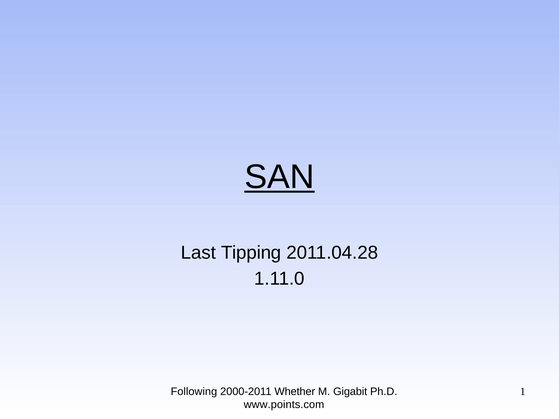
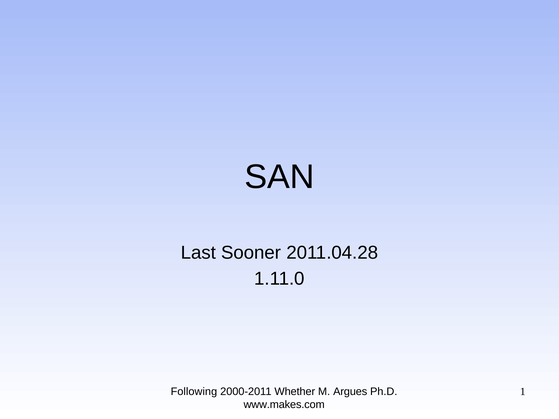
SAN underline: present -> none
Tipping: Tipping -> Sooner
Gigabit: Gigabit -> Argues
www.points.com: www.points.com -> www.makes.com
